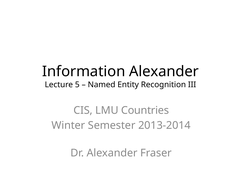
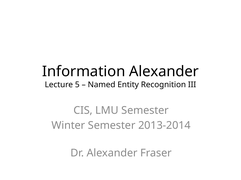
LMU Countries: Countries -> Semester
